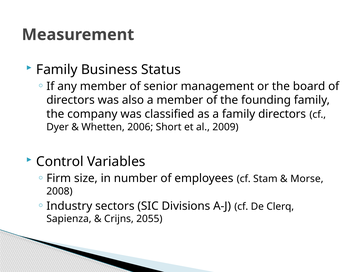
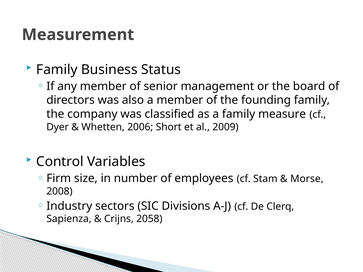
family directors: directors -> measure
2055: 2055 -> 2058
